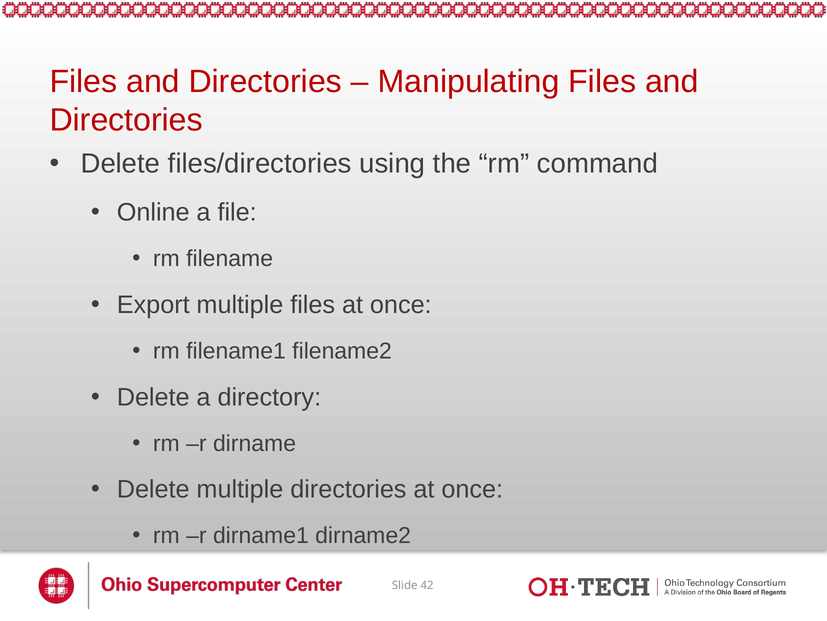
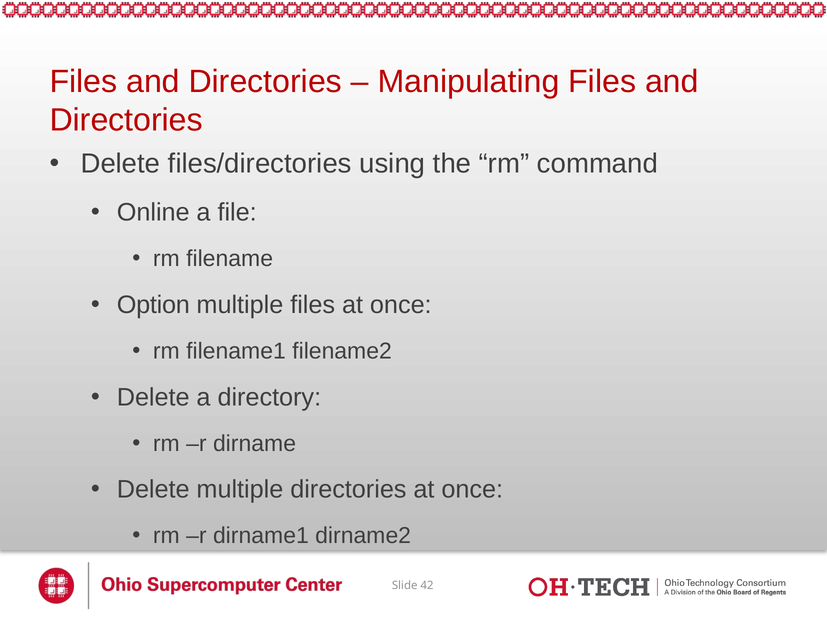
Export: Export -> Option
